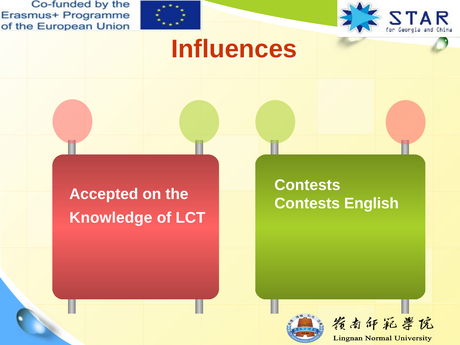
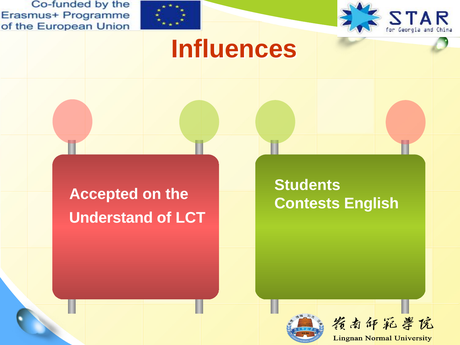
Contests at (307, 185): Contests -> Students
Knowledge: Knowledge -> Understand
